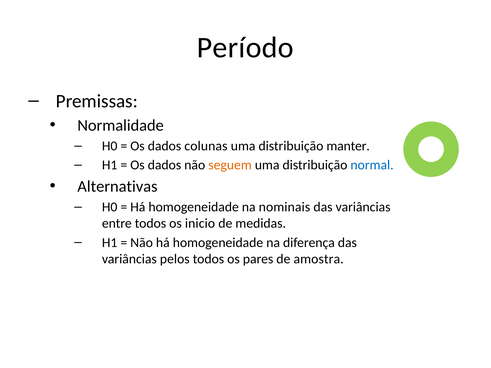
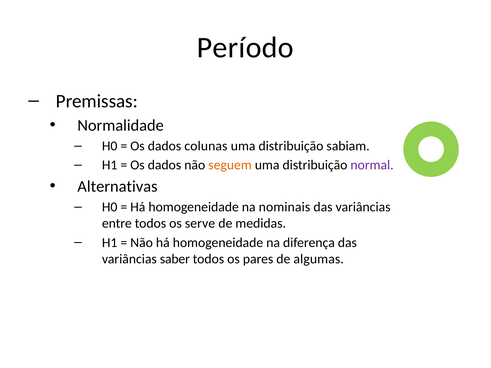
manter: manter -> sabiam
normal colour: blue -> purple
inicio: inicio -> serve
pelos: pelos -> saber
amostra: amostra -> algumas
